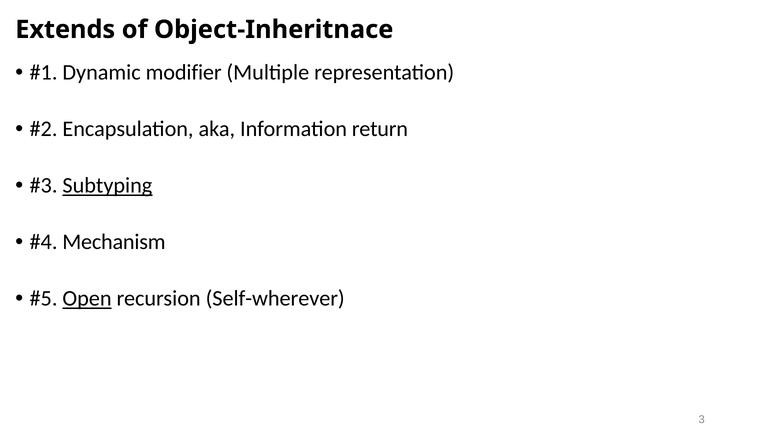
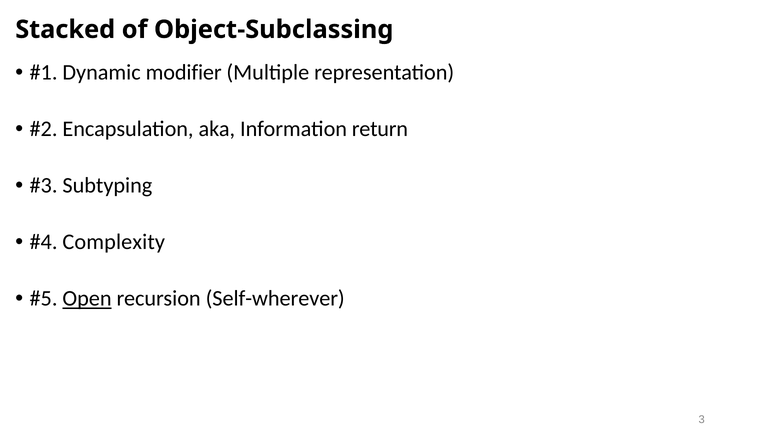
Extends: Extends -> Stacked
Object-Inheritnace: Object-Inheritnace -> Object-Subclassing
Subtyping underline: present -> none
Mechanism: Mechanism -> Complexity
